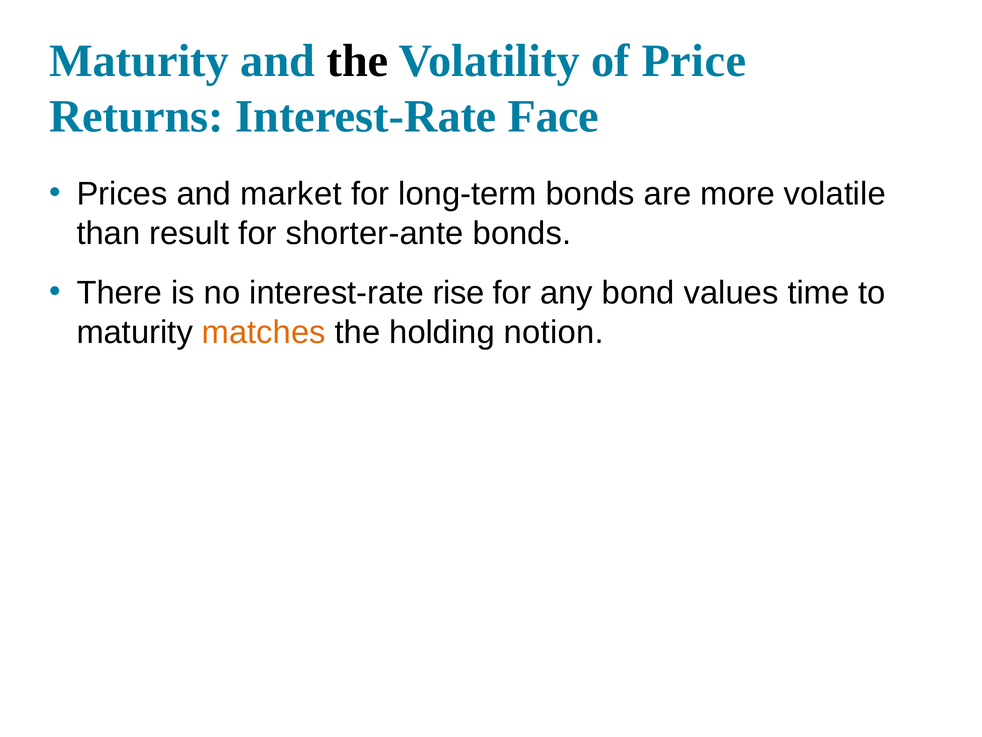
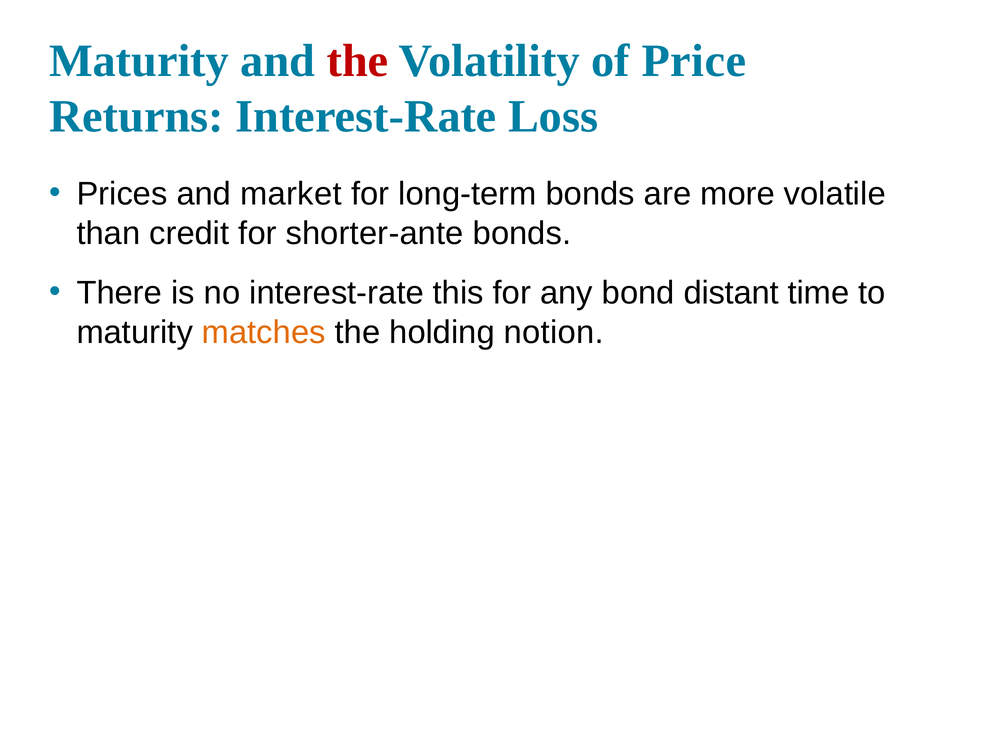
the at (357, 61) colour: black -> red
Face: Face -> Loss
result: result -> credit
rise: rise -> this
values: values -> distant
